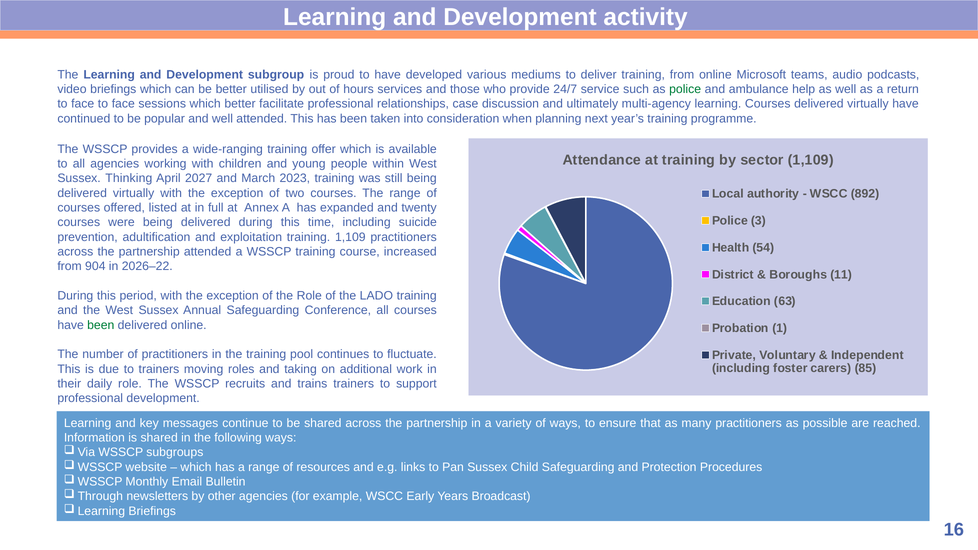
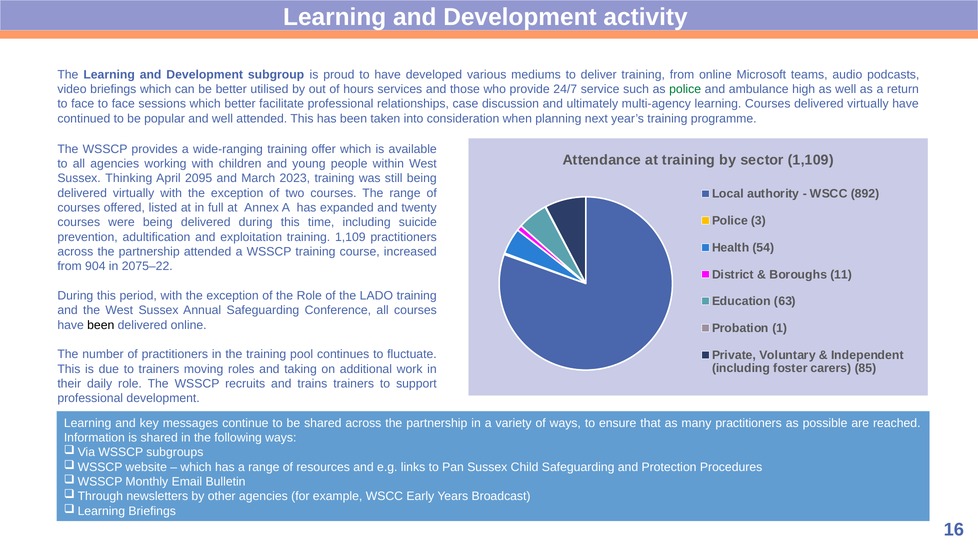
help: help -> high
2027: 2027 -> 2095
2026–22: 2026–22 -> 2075–22
been at (101, 325) colour: green -> black
